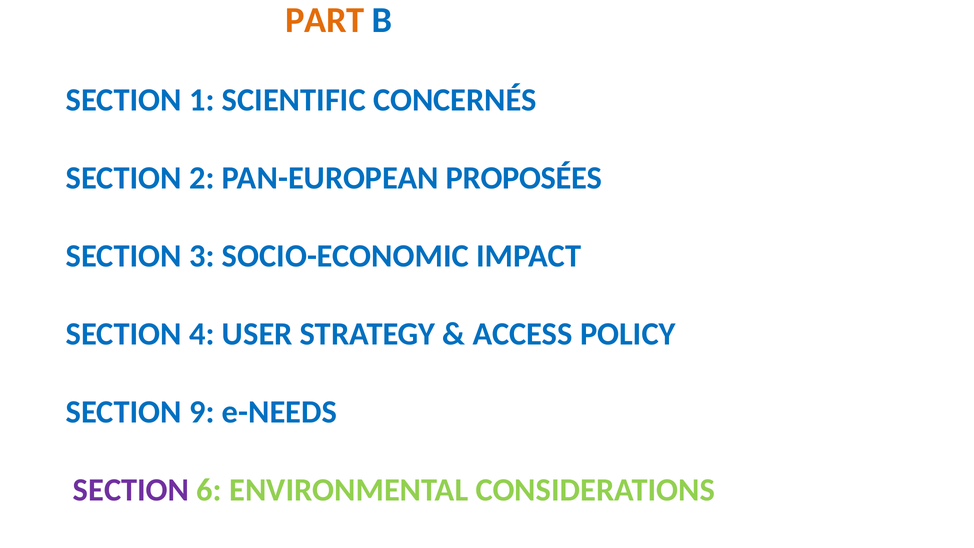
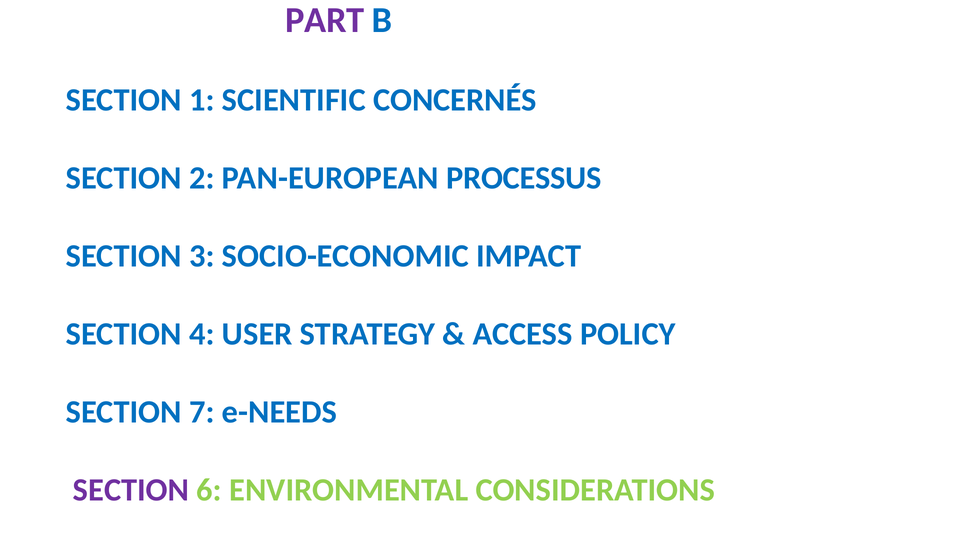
PART colour: orange -> purple
PROPOSÉES: PROPOSÉES -> PROCESSUS
9: 9 -> 7
